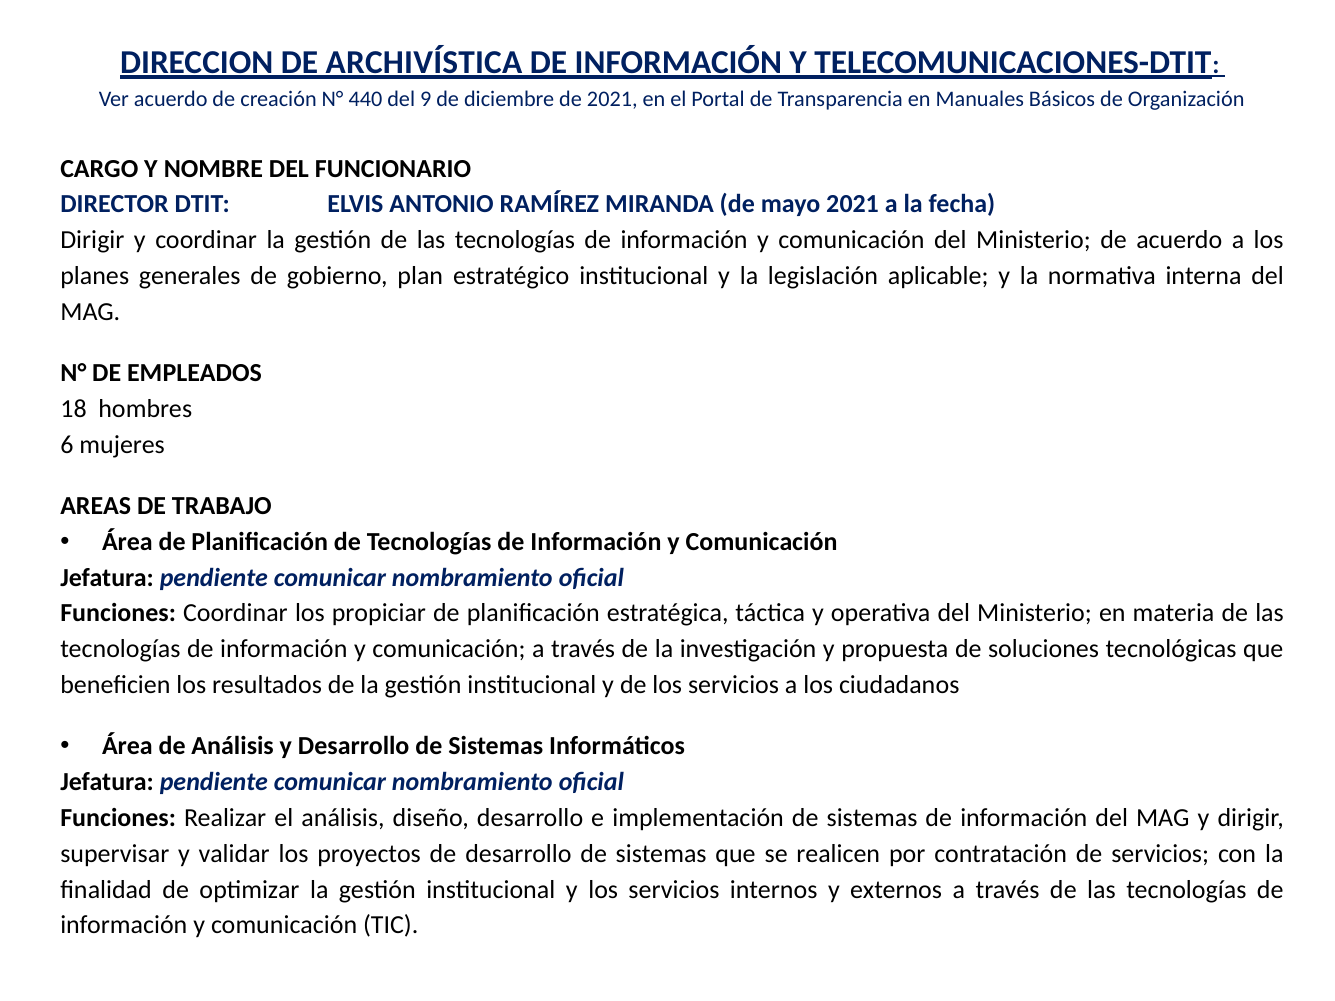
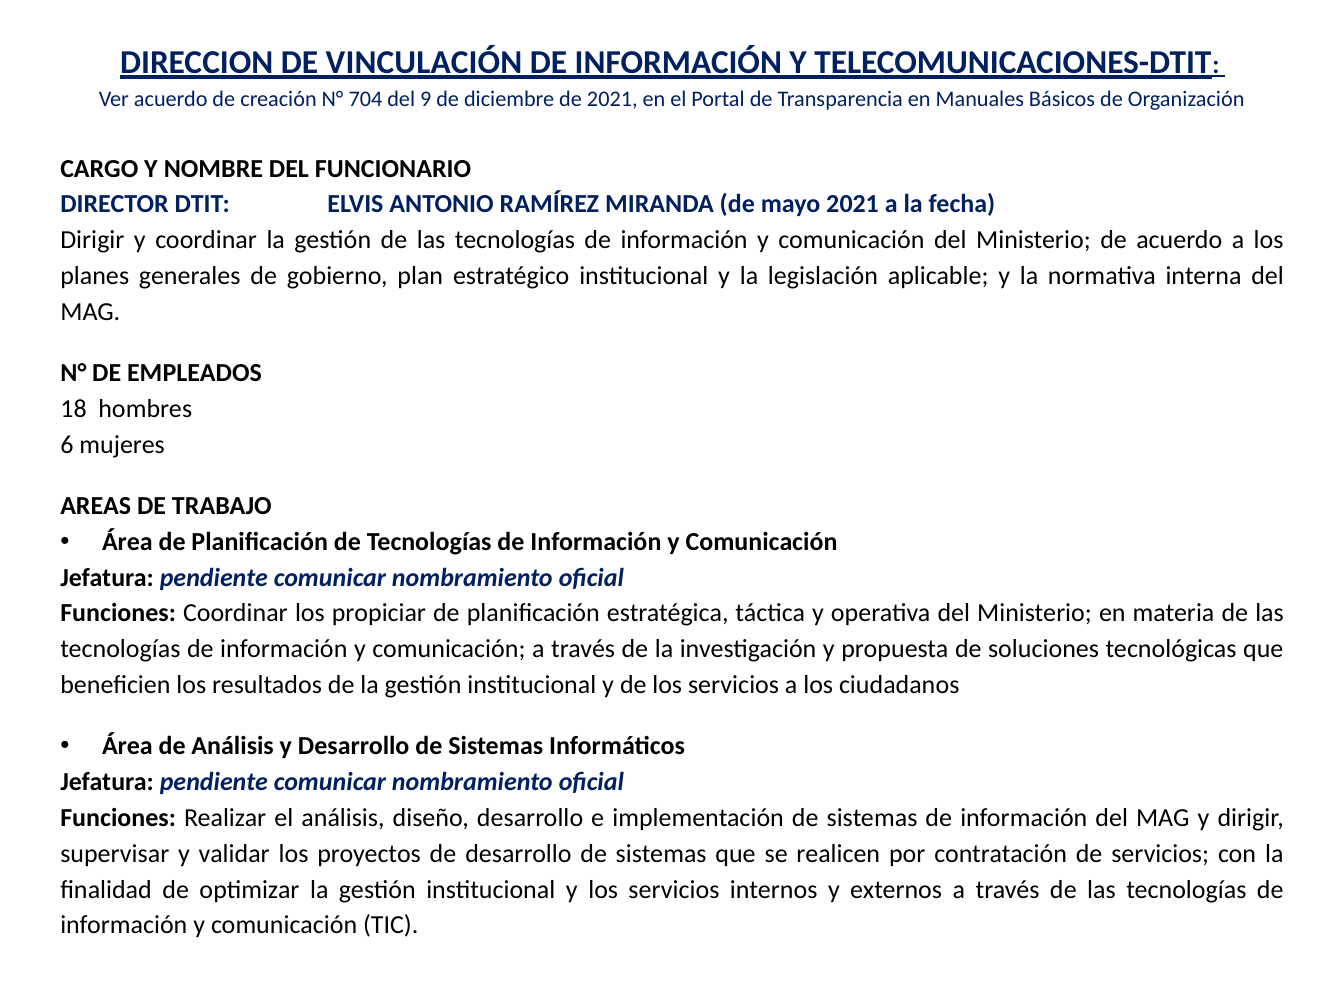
ARCHIVÍSTICA: ARCHIVÍSTICA -> VINCULACIÓN
440: 440 -> 704
